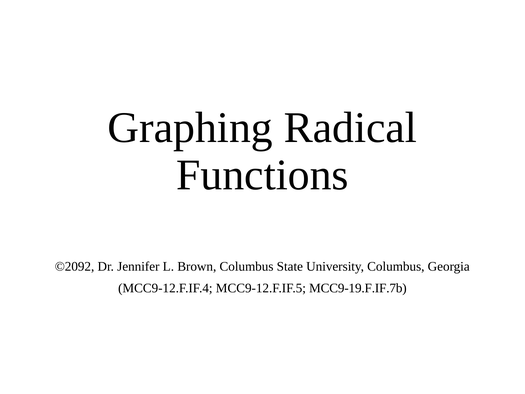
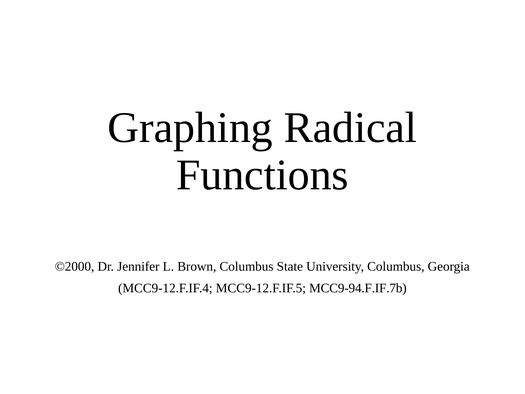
©2092: ©2092 -> ©2000
MCC9-19.F.IF.7b: MCC9-19.F.IF.7b -> MCC9-94.F.IF.7b
